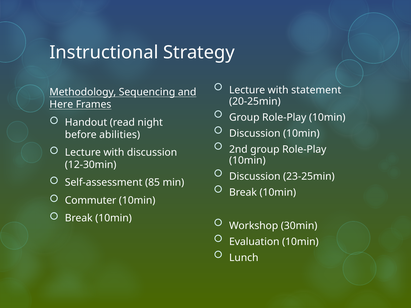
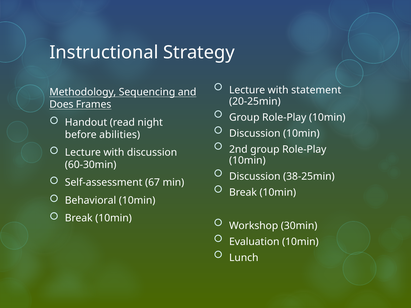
Here: Here -> Does
12-30min: 12-30min -> 60-30min
23-25min: 23-25min -> 38-25min
85: 85 -> 67
Commuter: Commuter -> Behavioral
